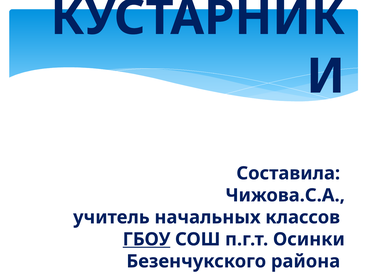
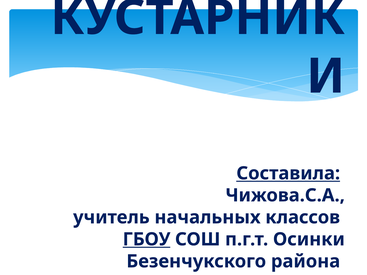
Составила underline: none -> present
